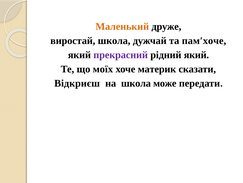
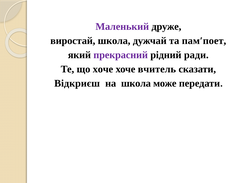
Маленький colour: orange -> purple
пам′хоче: пам′хоче -> пам′поет
рідний який: який -> ради
що моїх: моїх -> хоче
материк: материк -> вчитель
